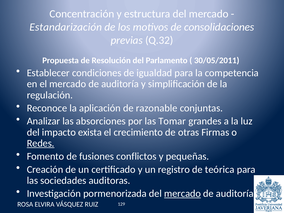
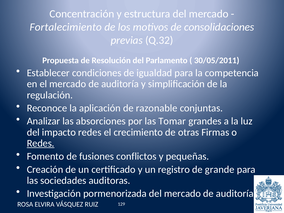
Estandarización: Estandarización -> Fortalecimiento
impacto exista: exista -> redes
teórica: teórica -> grande
mercado at (183, 194) underline: present -> none
